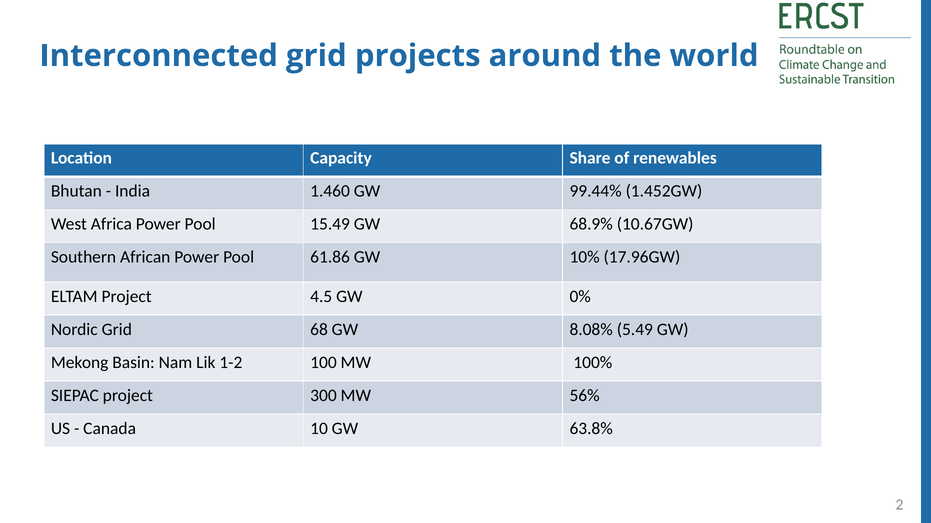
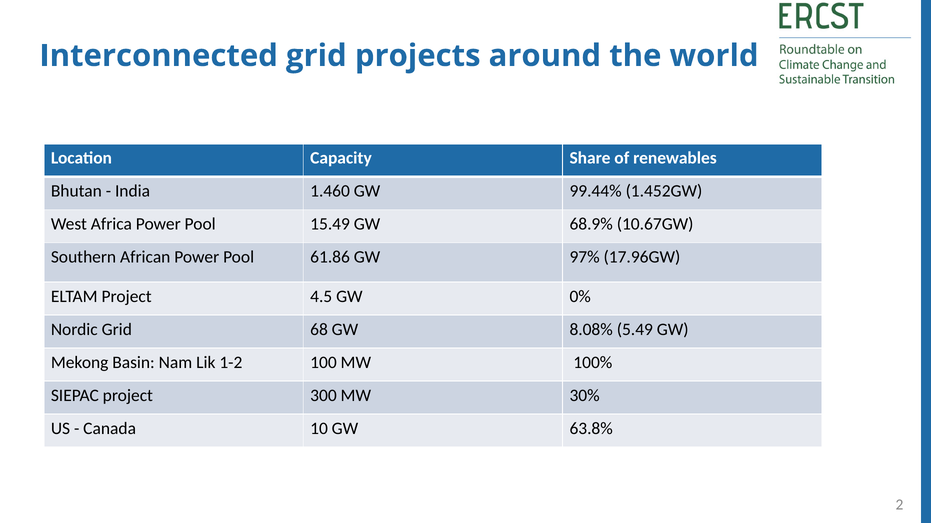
10%: 10% -> 97%
56%: 56% -> 30%
